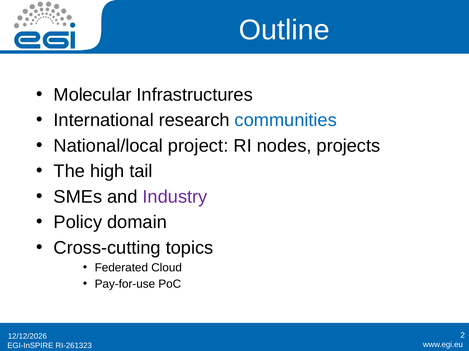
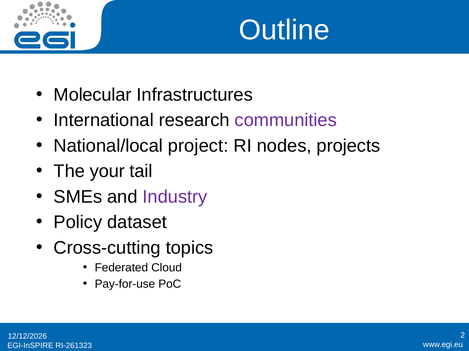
communities colour: blue -> purple
high: high -> your
domain: domain -> dataset
